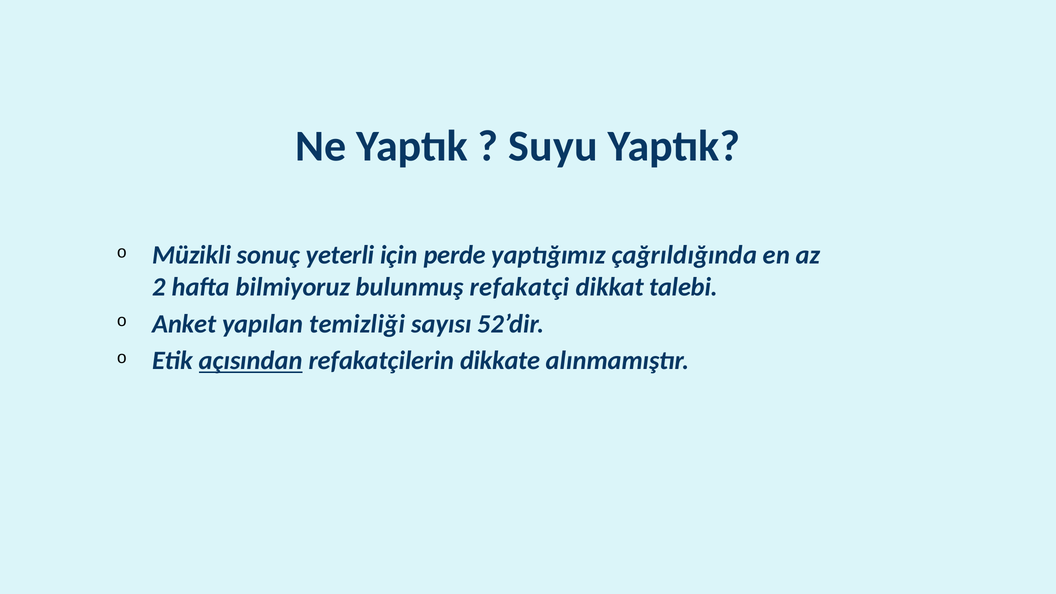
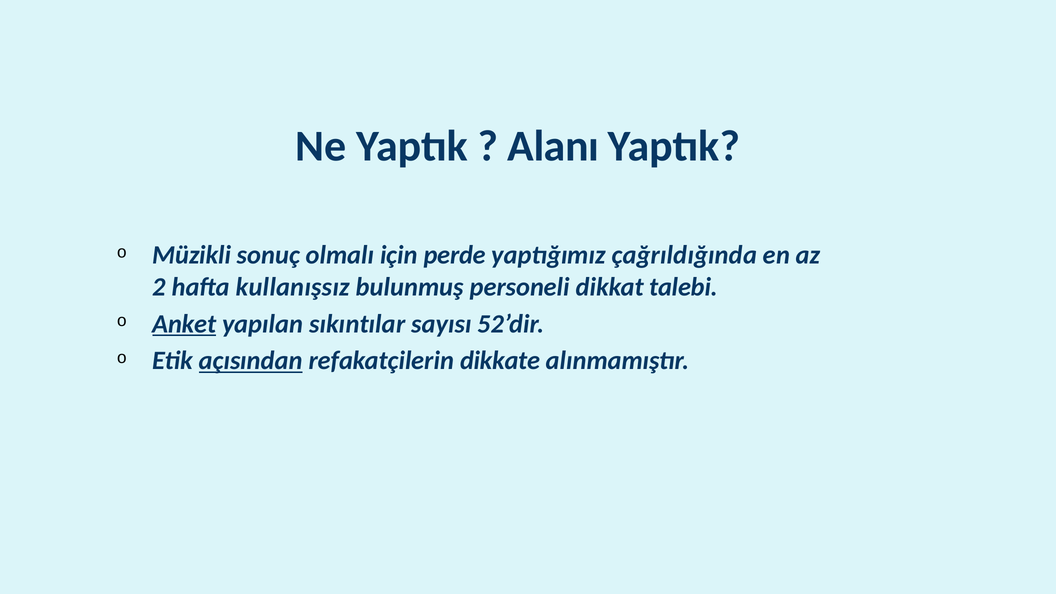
Suyu: Suyu -> Alanı
yeterli: yeterli -> olmalı
bilmiyoruz: bilmiyoruz -> kullanışsız
refakatçi: refakatçi -> personeli
Anket underline: none -> present
temizliği: temizliği -> sıkıntılar
